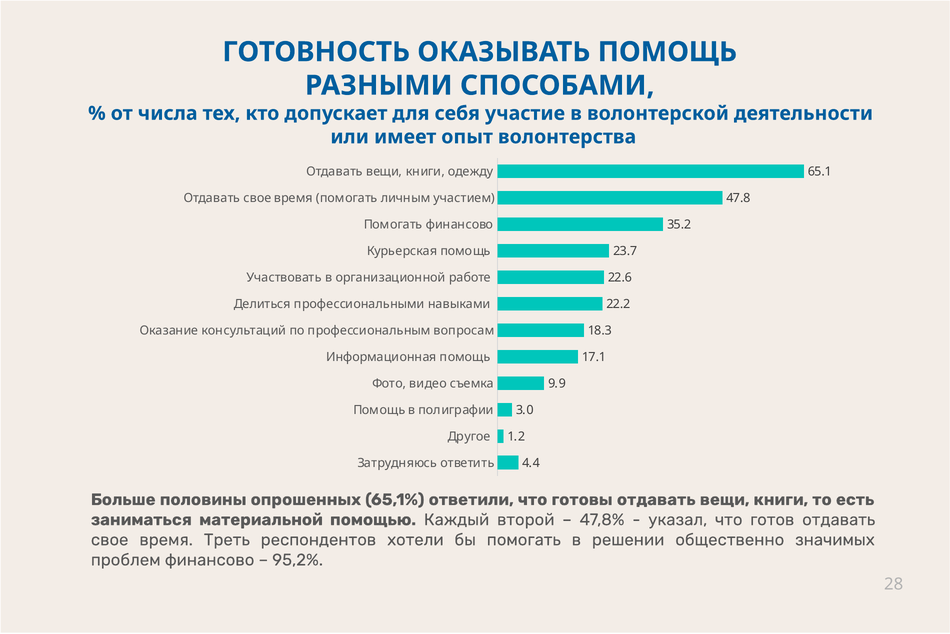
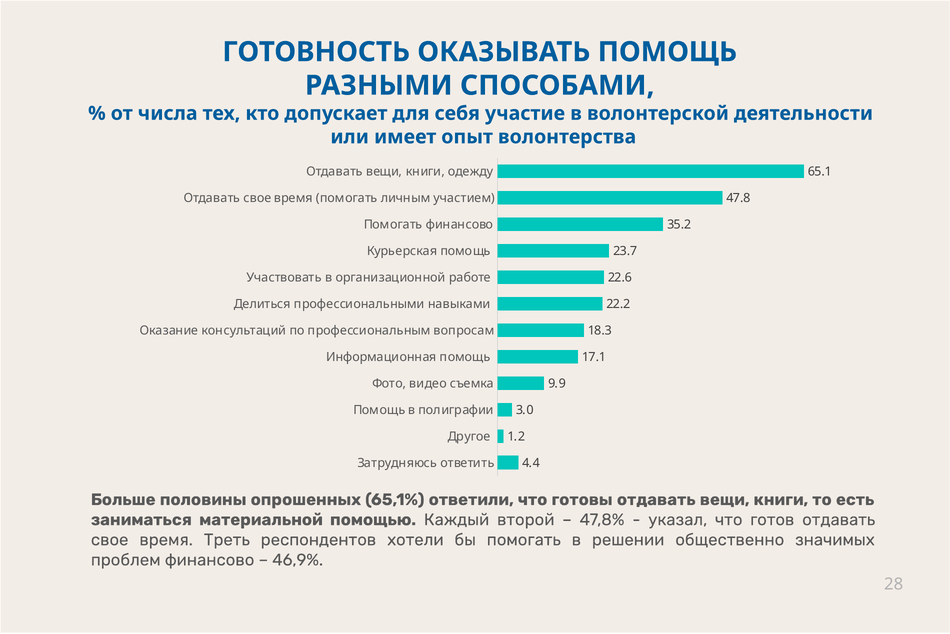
95,2%: 95,2% -> 46,9%
